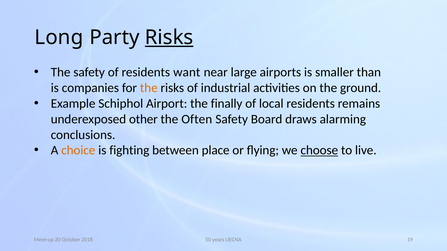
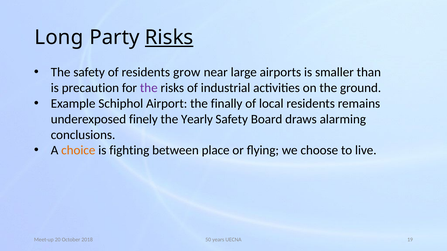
want: want -> grow
companies: companies -> precaution
the at (149, 88) colour: orange -> purple
other: other -> finely
Often: Often -> Yearly
choose underline: present -> none
